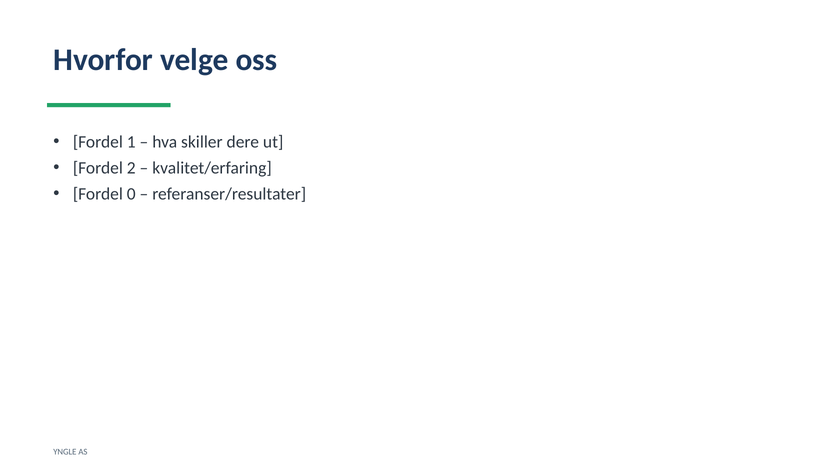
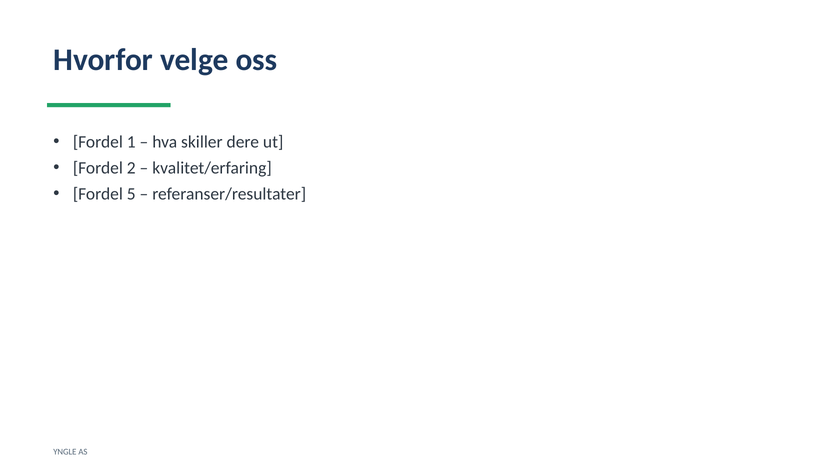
0: 0 -> 5
